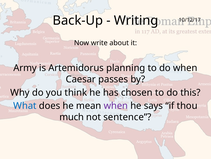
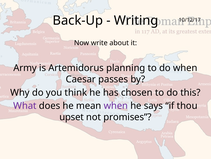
What colour: blue -> purple
much: much -> upset
sentence: sentence -> promises
